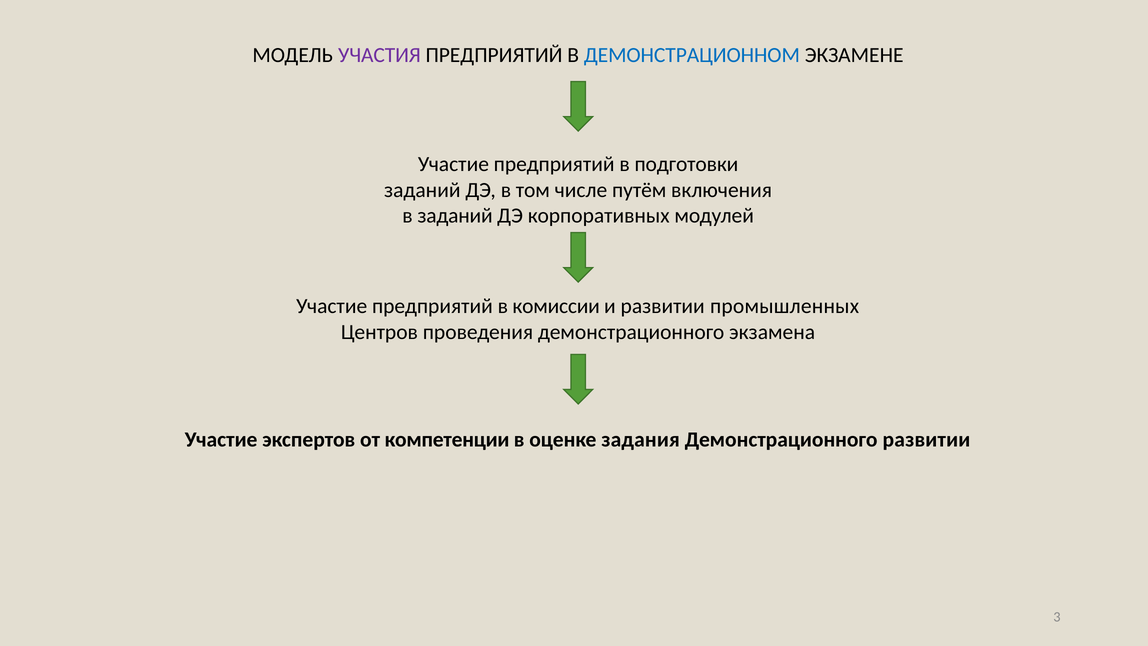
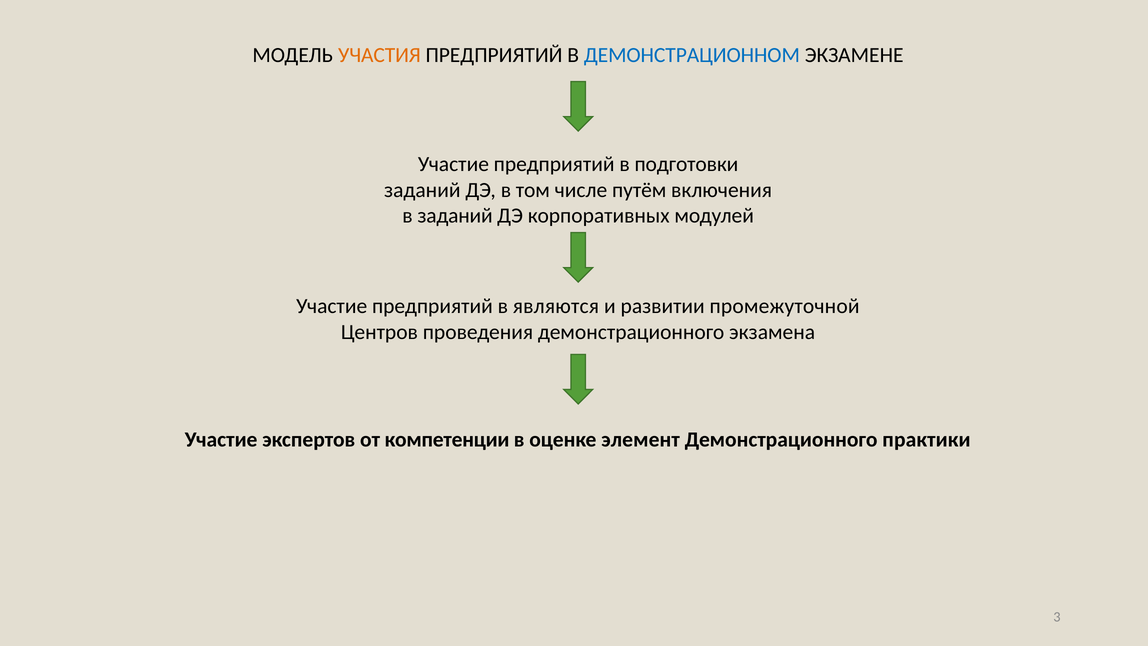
УЧАСТИЯ colour: purple -> orange
комиссии: комиссии -> являются
промышленных: промышленных -> промежуточной
задания: задания -> элемент
Демонстрационного развитии: развитии -> практики
